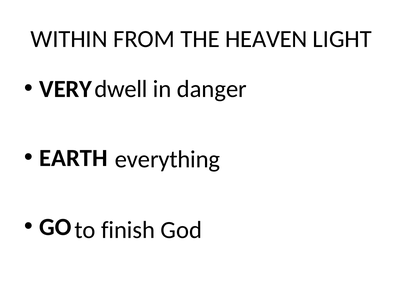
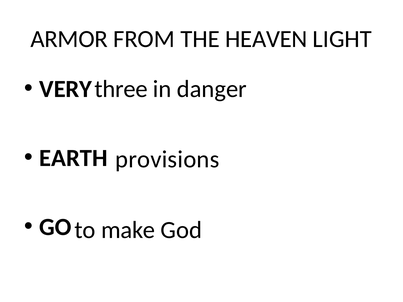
WITHIN: WITHIN -> ARMOR
dwell: dwell -> three
everything: everything -> provisions
finish: finish -> make
